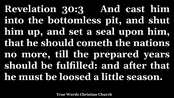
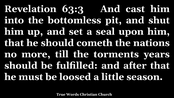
30:3: 30:3 -> 63:3
prepared: prepared -> torments
